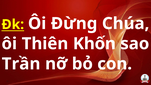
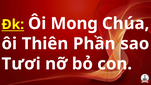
Đừng: Đừng -> Mong
Khốn: Khốn -> Phần
Trần: Trần -> Tươi
